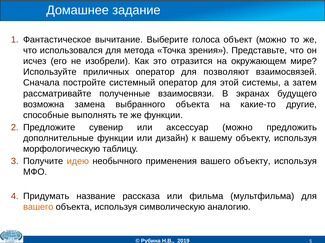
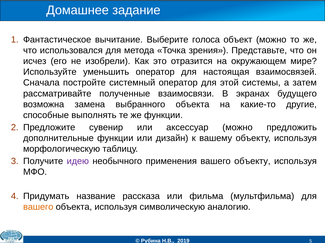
приличных: приличных -> уменьшить
позволяют: позволяют -> настоящая
идею colour: orange -> purple
